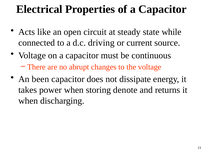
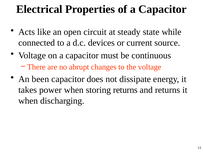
driving: driving -> devices
storing denote: denote -> returns
